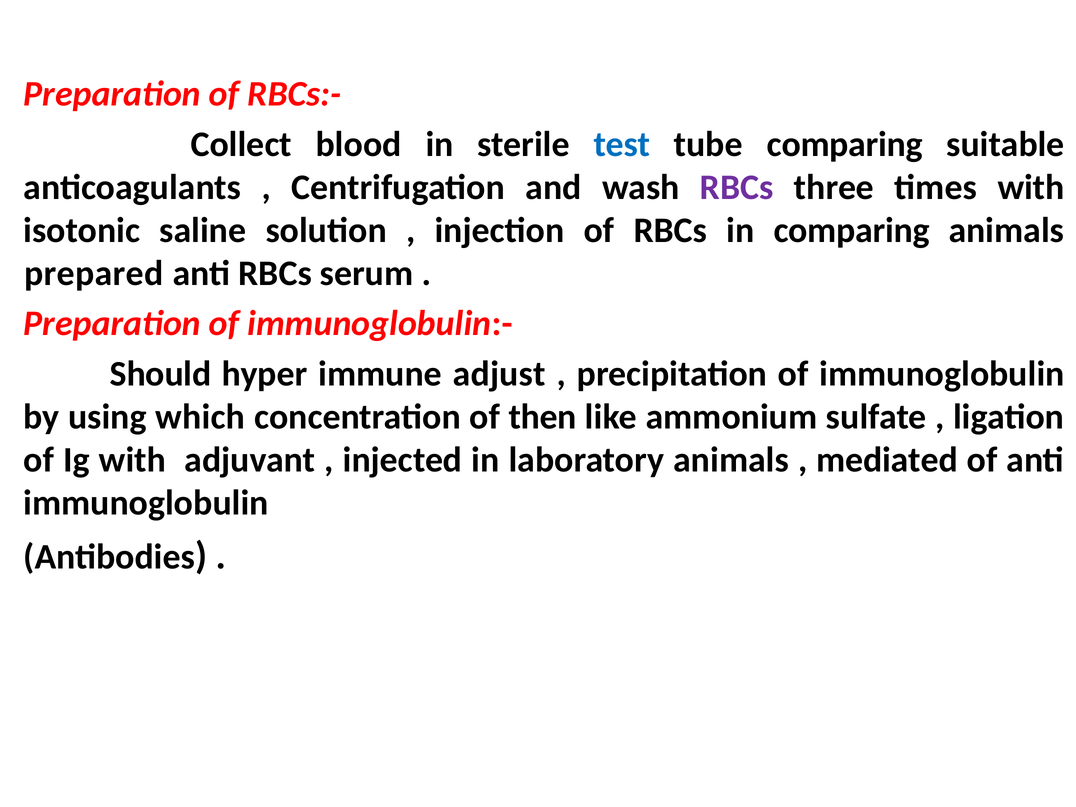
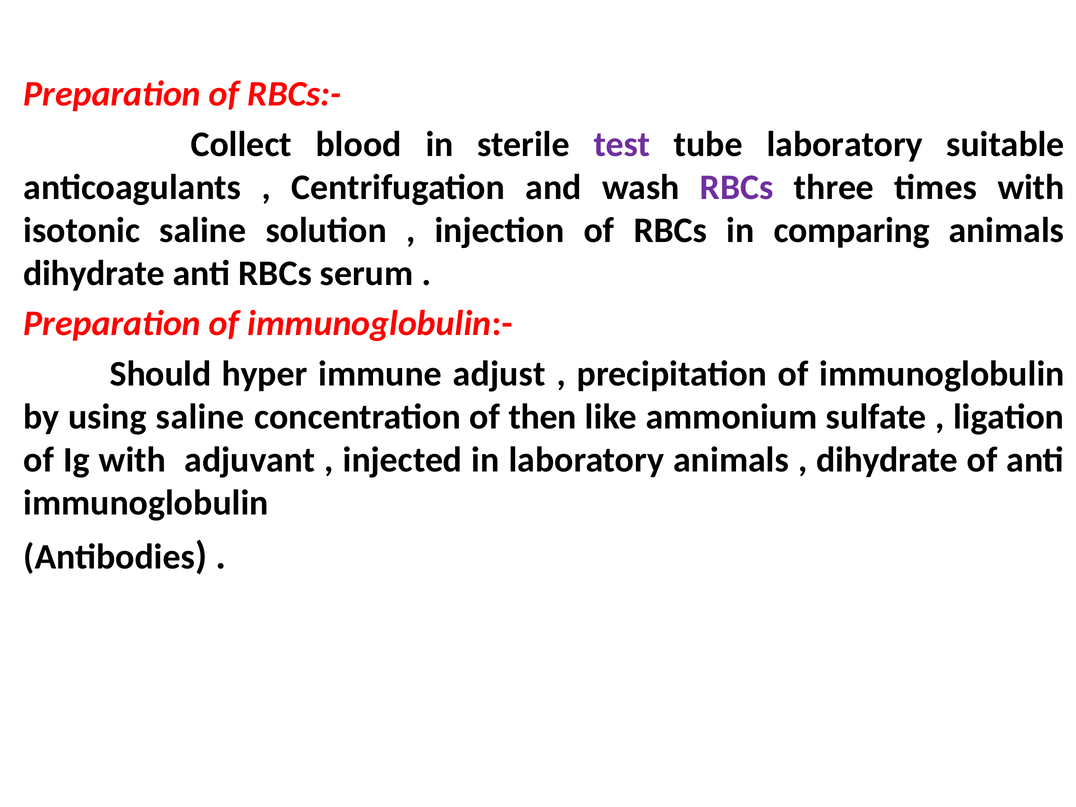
test colour: blue -> purple
tube comparing: comparing -> laboratory
prepared at (94, 273): prepared -> dihydrate
using which: which -> saline
mediated at (887, 460): mediated -> dihydrate
